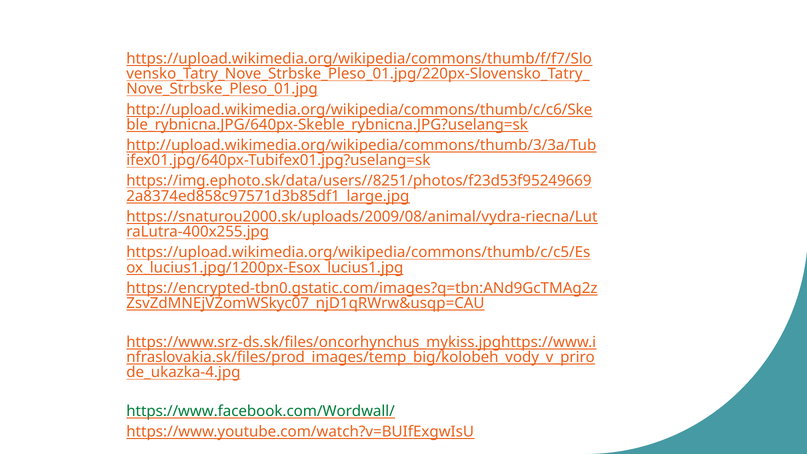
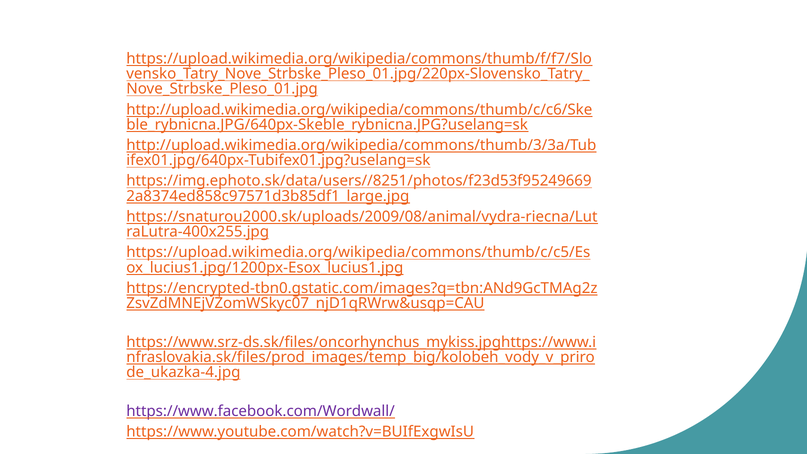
https://www.facebook.com/Wordwall/ colour: green -> purple
